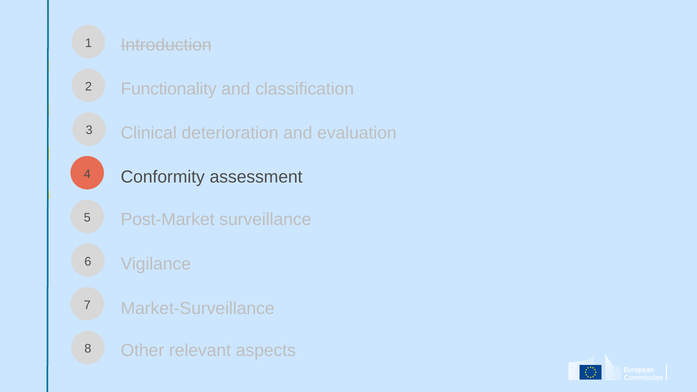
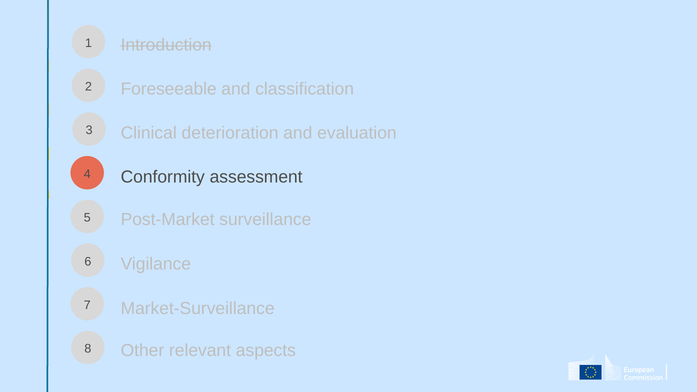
Functionality: Functionality -> Foreseeable
